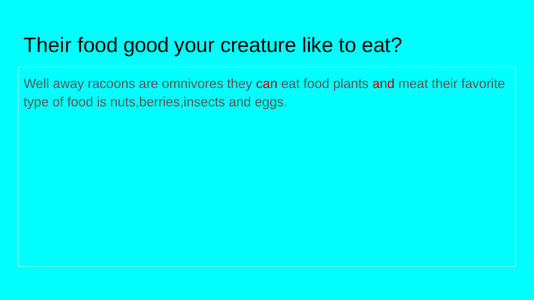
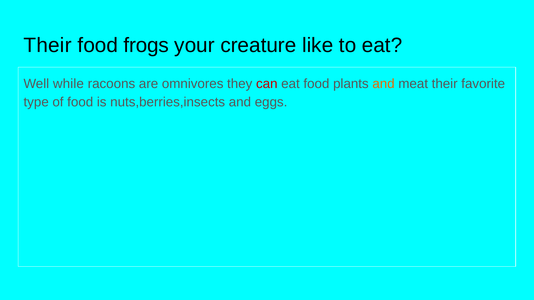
good: good -> frogs
away: away -> while
and at (384, 84) colour: red -> orange
